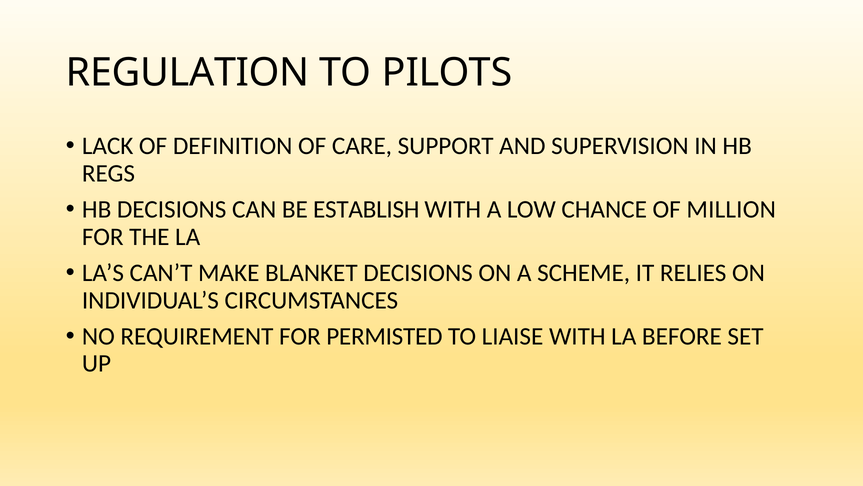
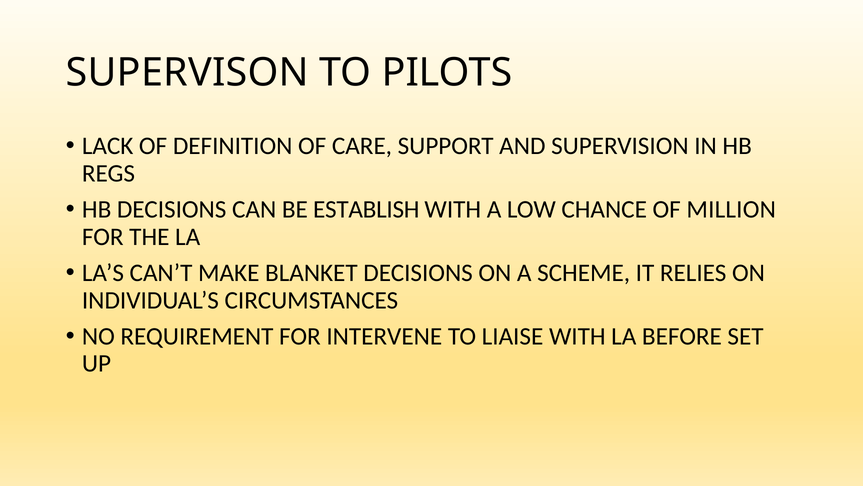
REGULATION: REGULATION -> SUPERVISON
PERMISTED: PERMISTED -> INTERVENE
